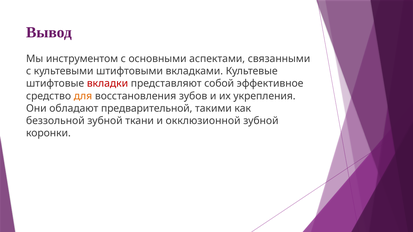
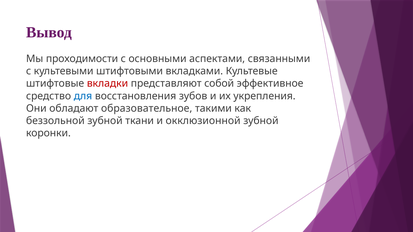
инструментом: инструментом -> проходимости
для colour: orange -> blue
предварительной: предварительной -> образовательное
